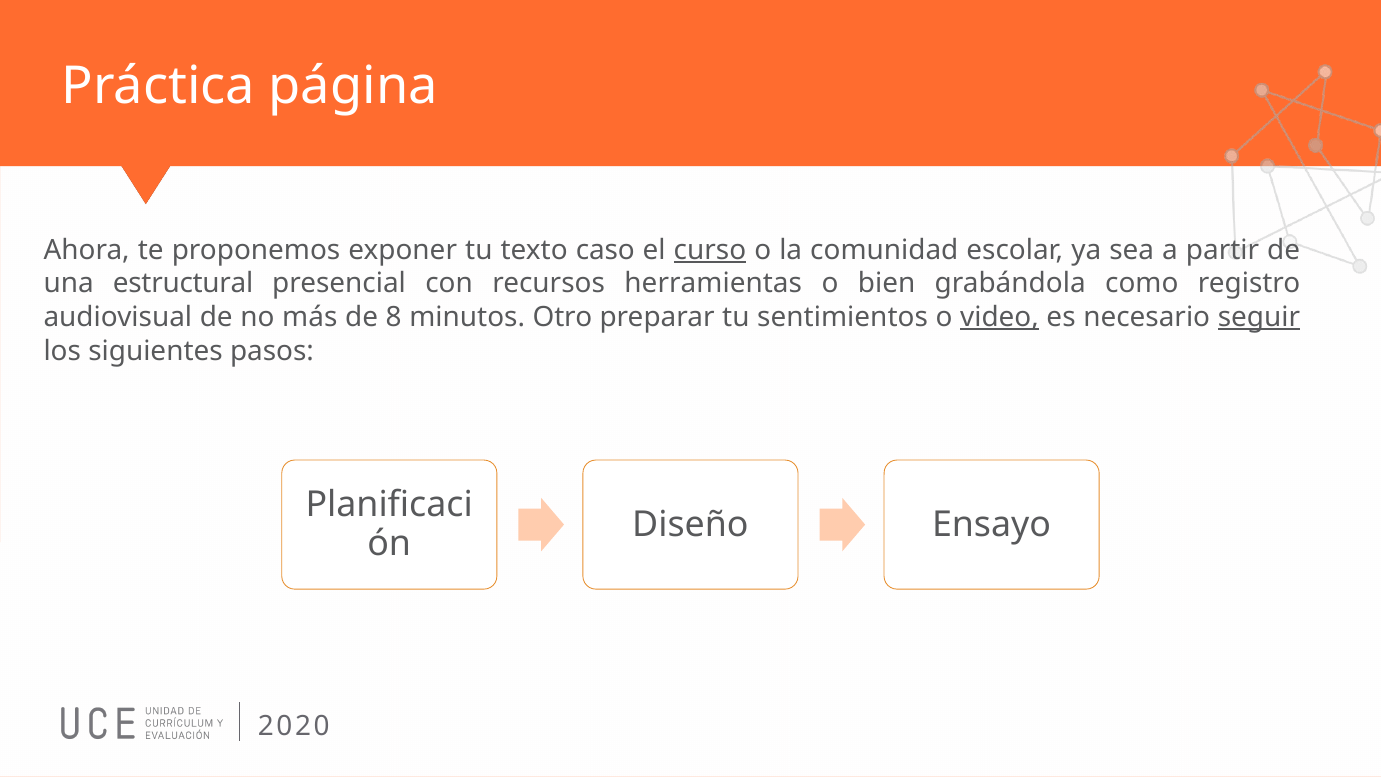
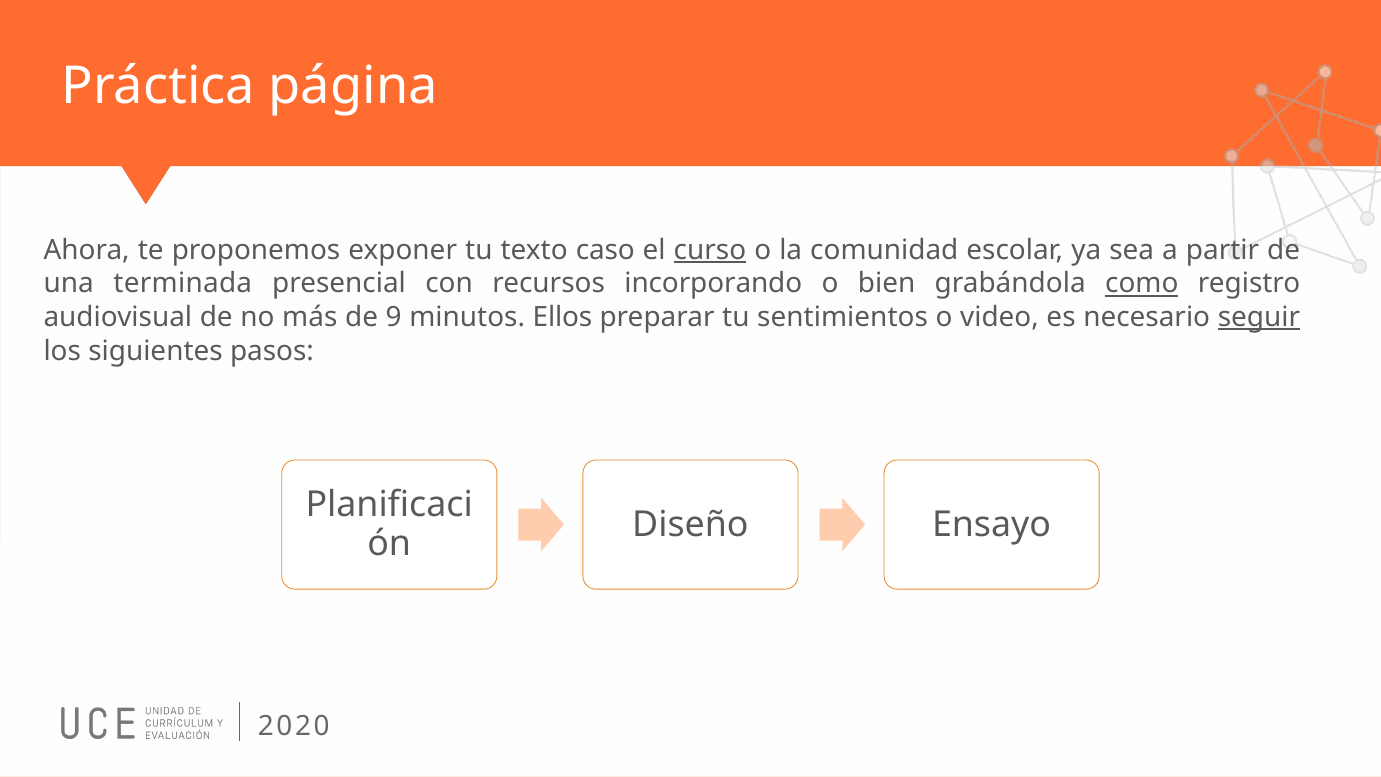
estructural: estructural -> terminada
herramientas: herramientas -> incorporando
como underline: none -> present
8: 8 -> 9
Otro: Otro -> Ellos
video underline: present -> none
